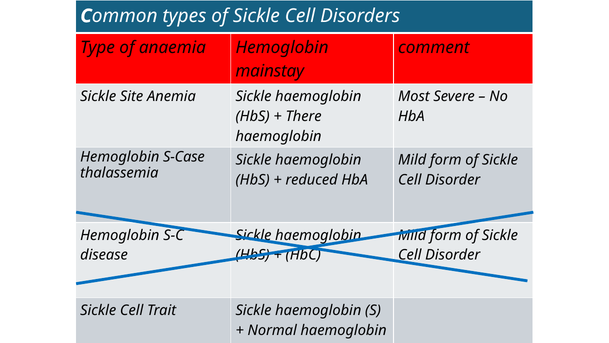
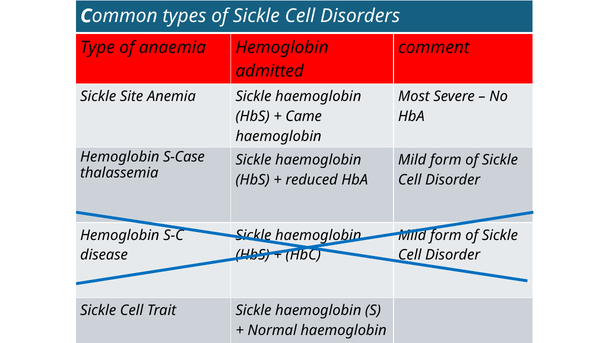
mainstay: mainstay -> admitted
There: There -> Came
